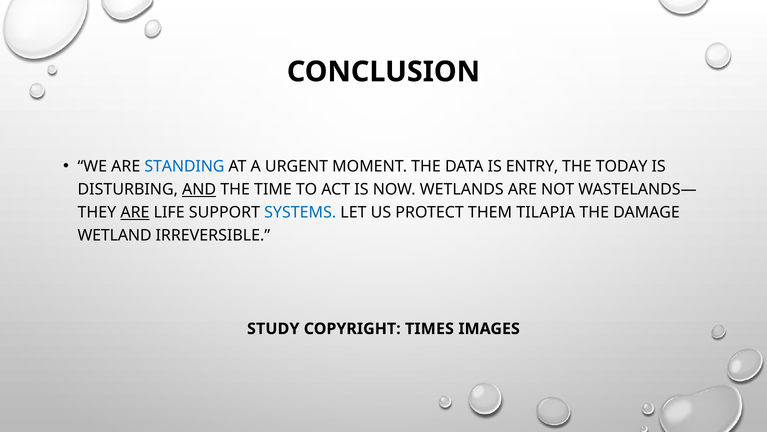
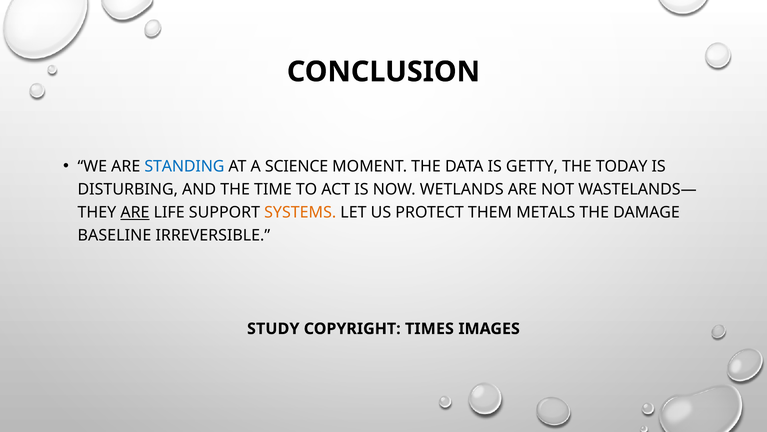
URGENT: URGENT -> SCIENCE
ENTRY: ENTRY -> GETTY
AND underline: present -> none
SYSTEMS colour: blue -> orange
TILAPIA: TILAPIA -> METALS
WETLAND: WETLAND -> BASELINE
